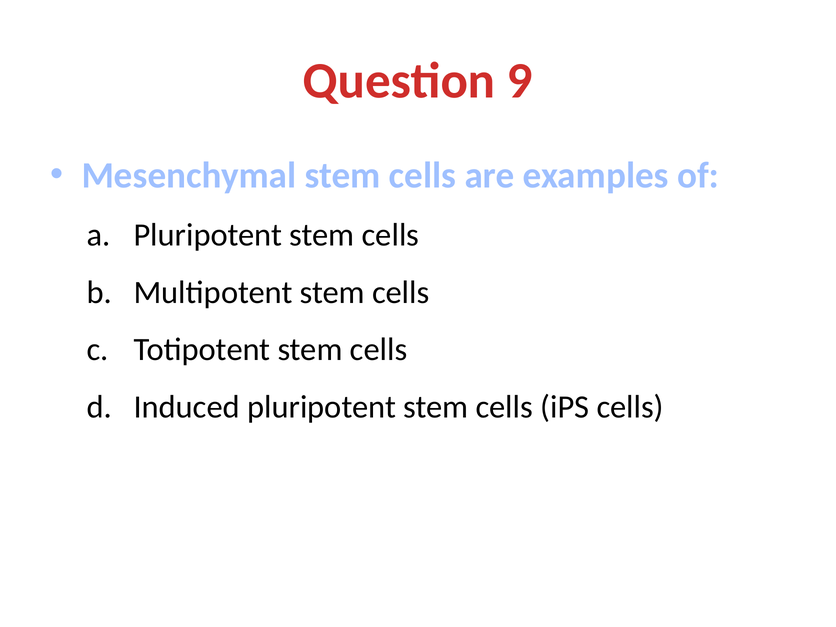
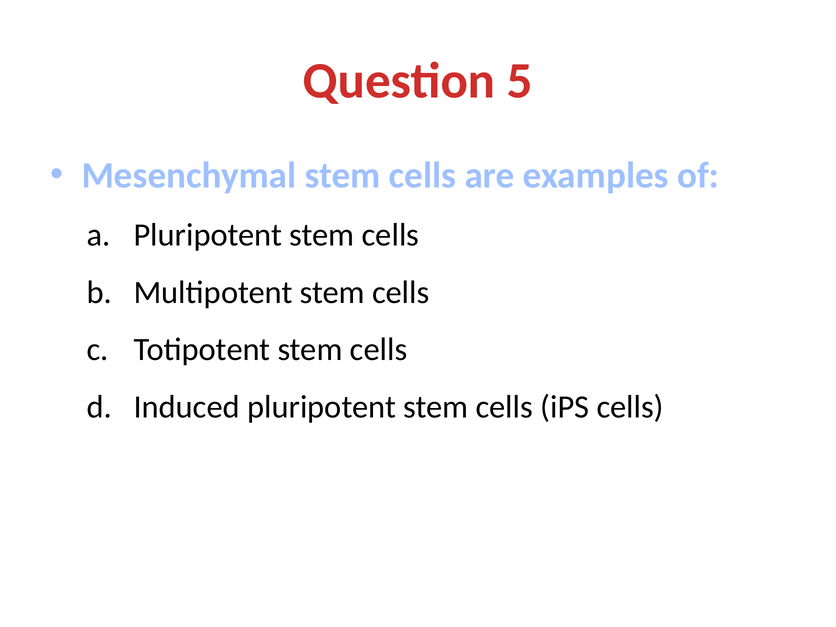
9: 9 -> 5
